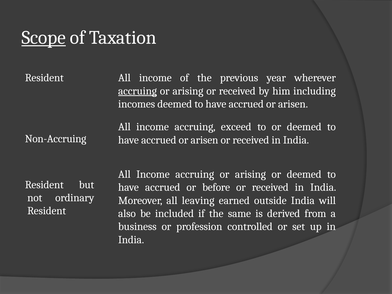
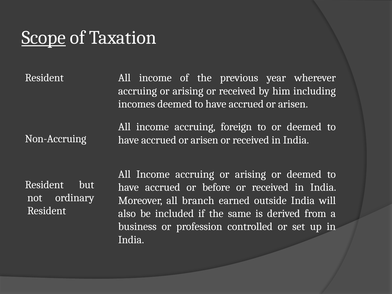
accruing at (138, 91) underline: present -> none
exceed: exceed -> foreign
leaving: leaving -> branch
